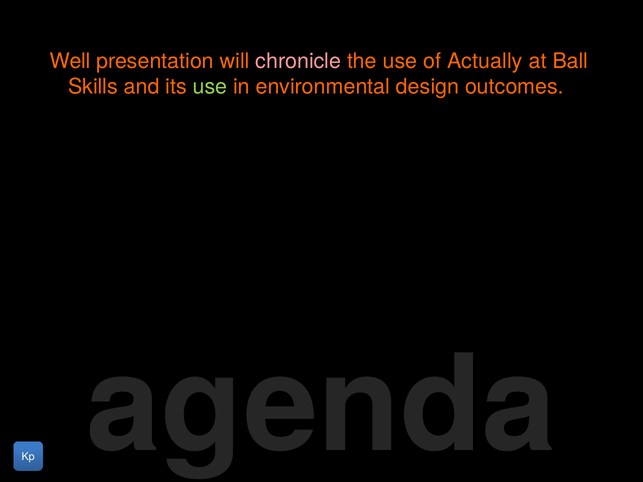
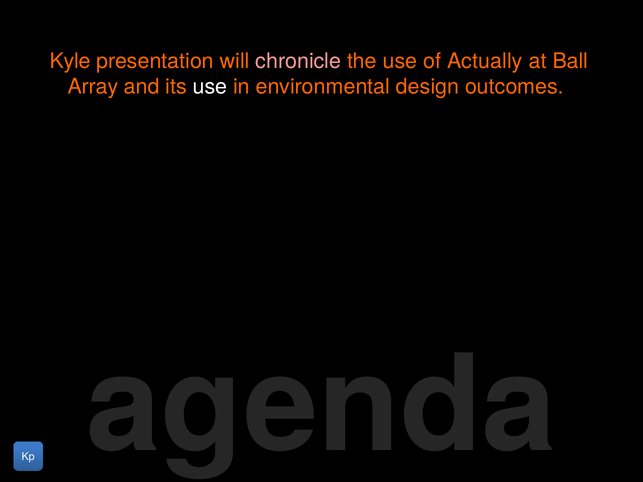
Well: Well -> Kyle
Skills: Skills -> Array
use at (210, 87) colour: light green -> white
